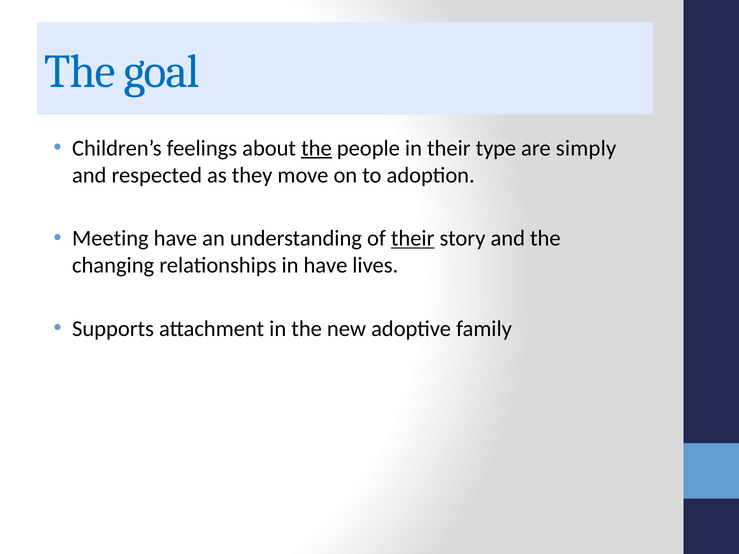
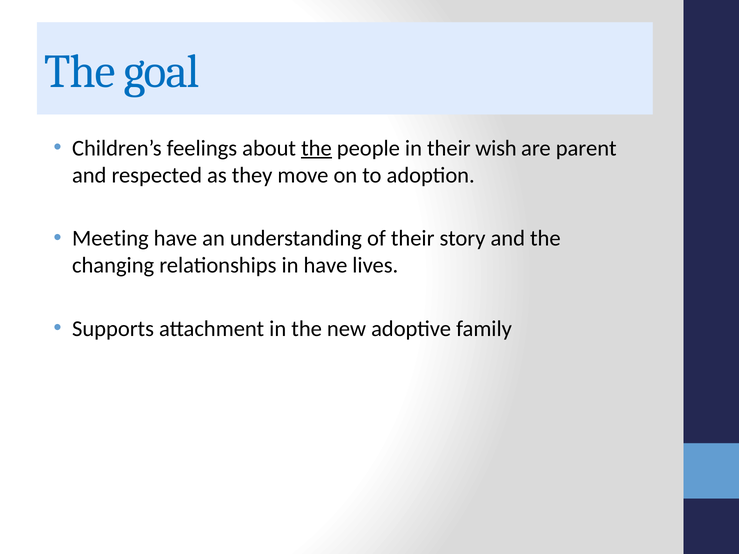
type: type -> wish
simply: simply -> parent
their at (413, 238) underline: present -> none
